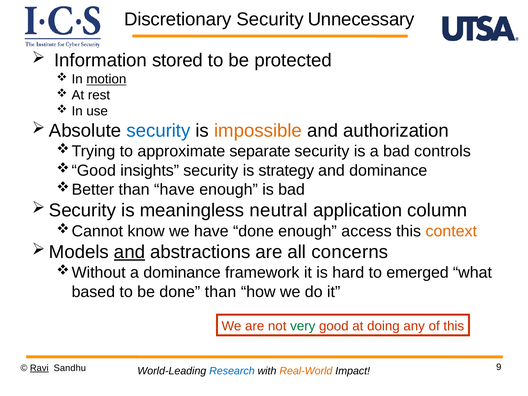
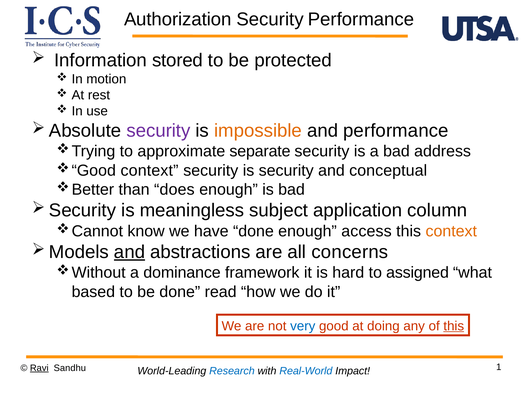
Discretionary: Discretionary -> Authorization
Security Unnecessary: Unnecessary -> Performance
motion underline: present -> none
security at (158, 131) colour: blue -> purple
and authorization: authorization -> performance
controls: controls -> address
insights at (150, 170): insights -> context
is strategy: strategy -> security
and dominance: dominance -> conceptual
than have: have -> does
neutral: neutral -> subject
emerged: emerged -> assigned
done than: than -> read
very colour: green -> blue
this at (454, 326) underline: none -> present
9: 9 -> 1
Real-World colour: orange -> blue
